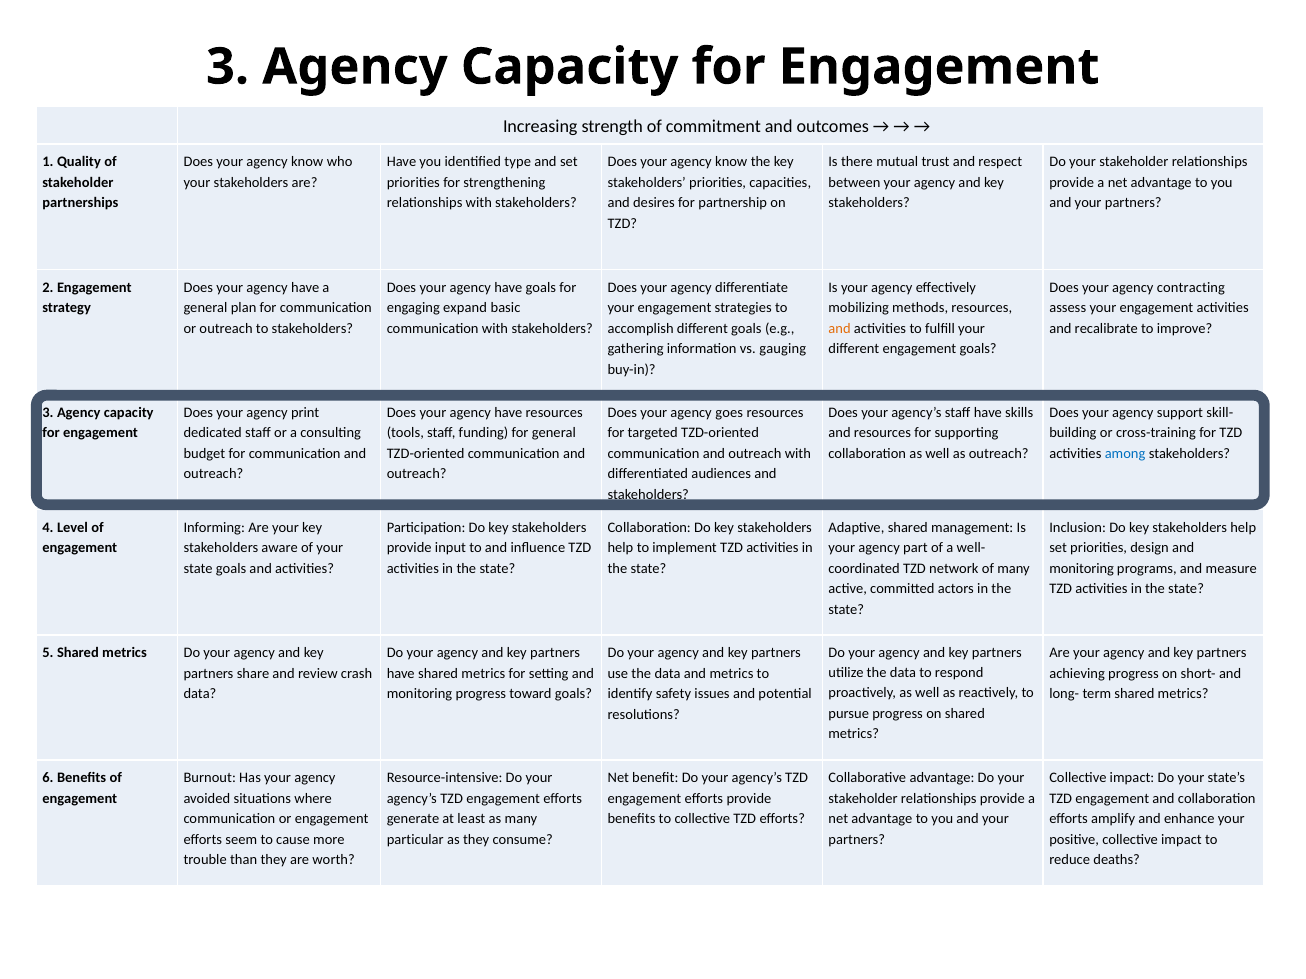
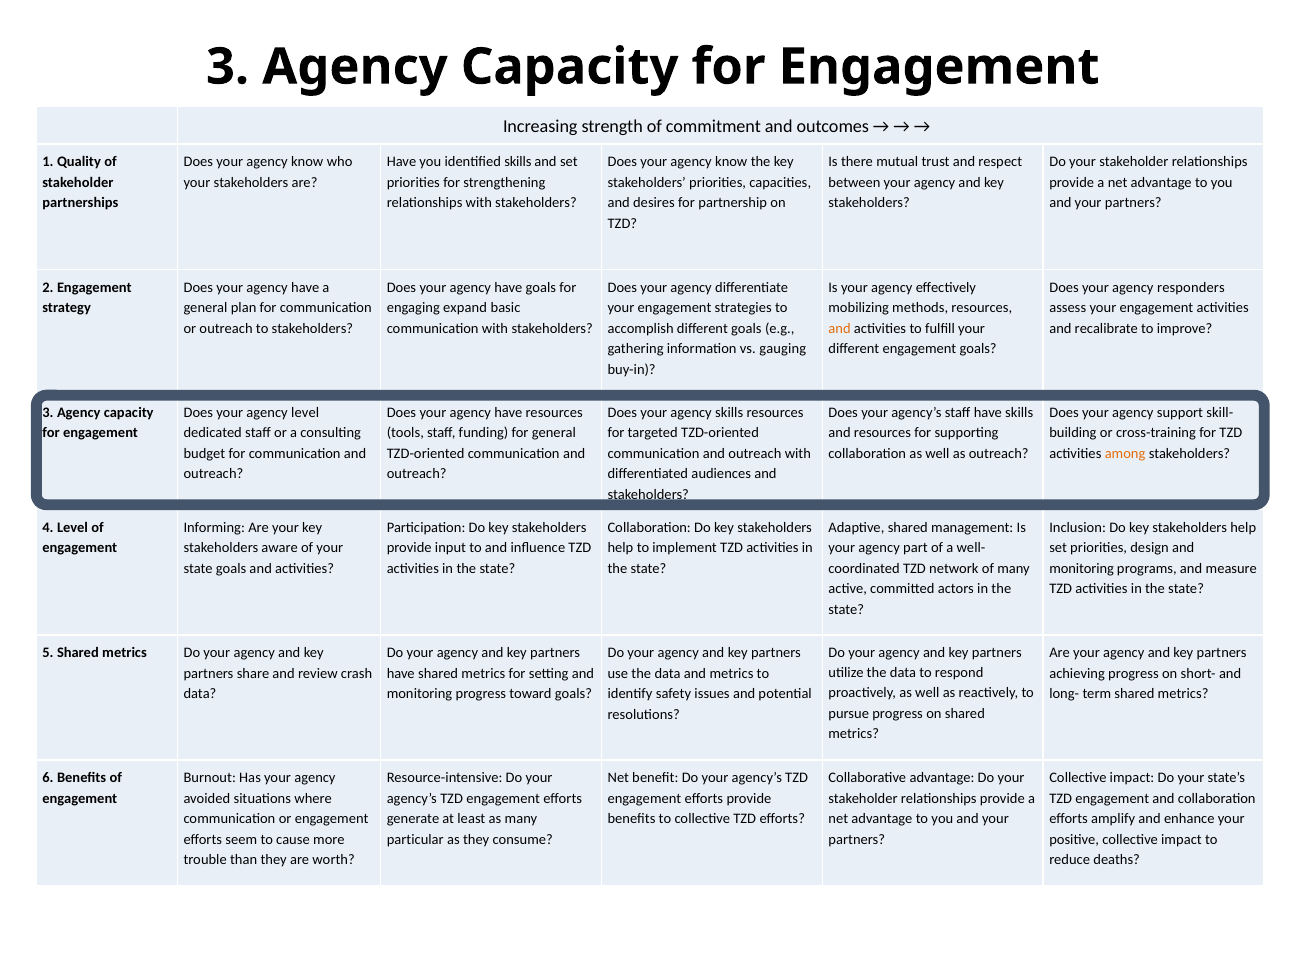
identified type: type -> skills
contracting: contracting -> responders
agency print: print -> level
agency goes: goes -> skills
among colour: blue -> orange
